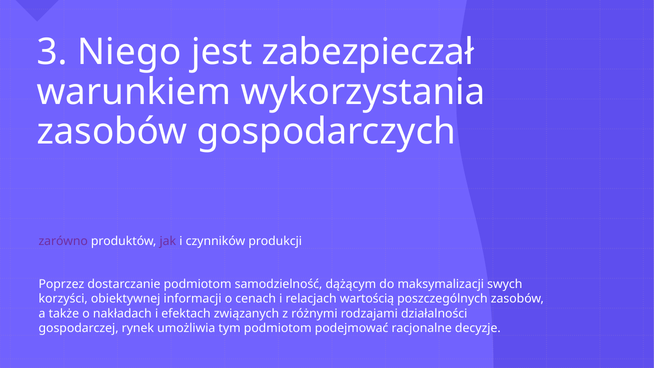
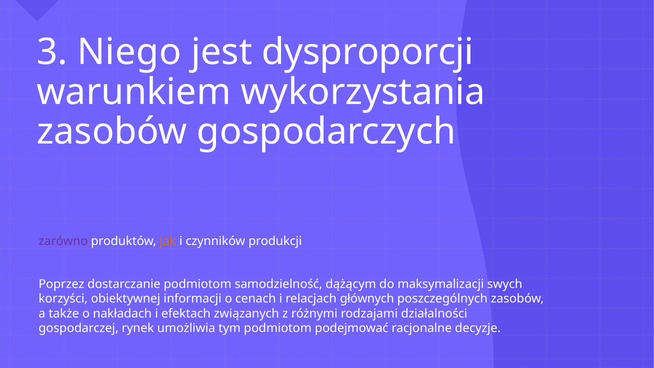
zabezpieczał: zabezpieczał -> dysproporcji
jak colour: purple -> orange
wartością: wartością -> głównych
